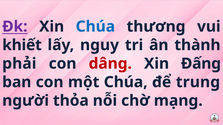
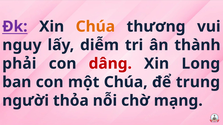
Chúa at (95, 27) colour: blue -> orange
khiết: khiết -> nguy
nguy: nguy -> diễm
Đấng: Đấng -> Long
